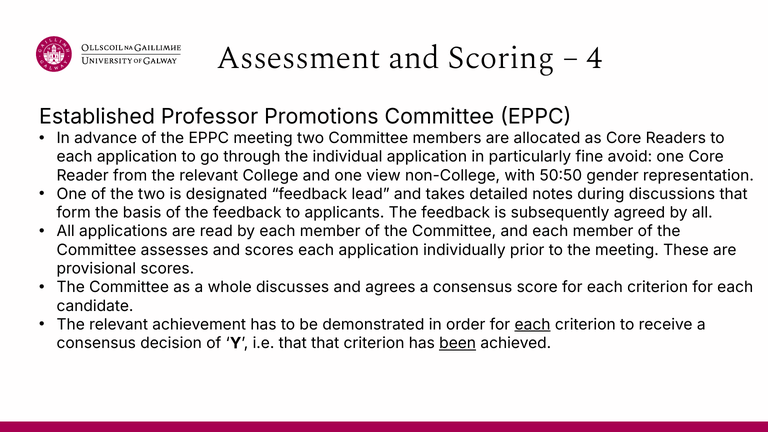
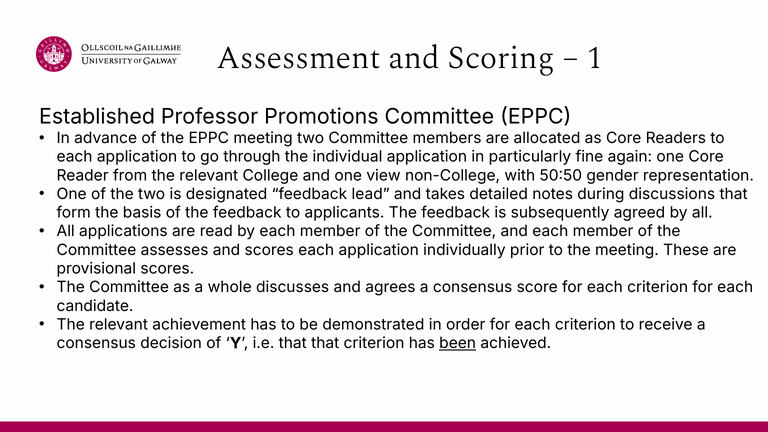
4: 4 -> 1
avoid: avoid -> again
each at (533, 325) underline: present -> none
